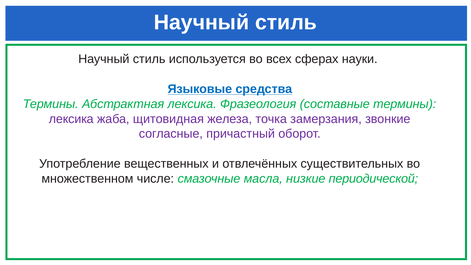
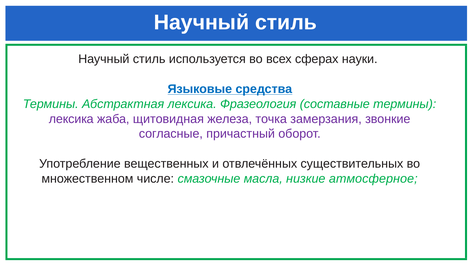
периодической: периодической -> атмосферное
